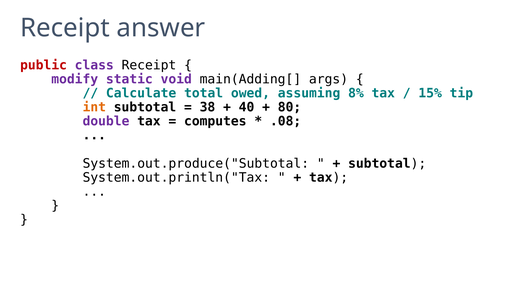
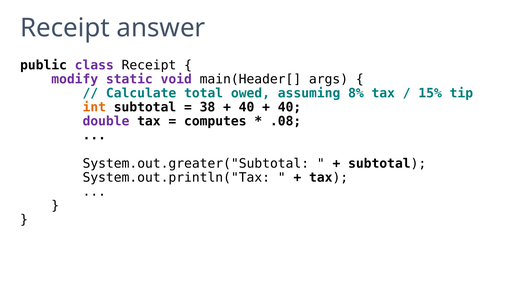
public colour: red -> black
main(Adding[: main(Adding[ -> main(Header[
80 at (289, 107): 80 -> 40
System.out.produce("Subtotal: System.out.produce("Subtotal -> System.out.greater("Subtotal
